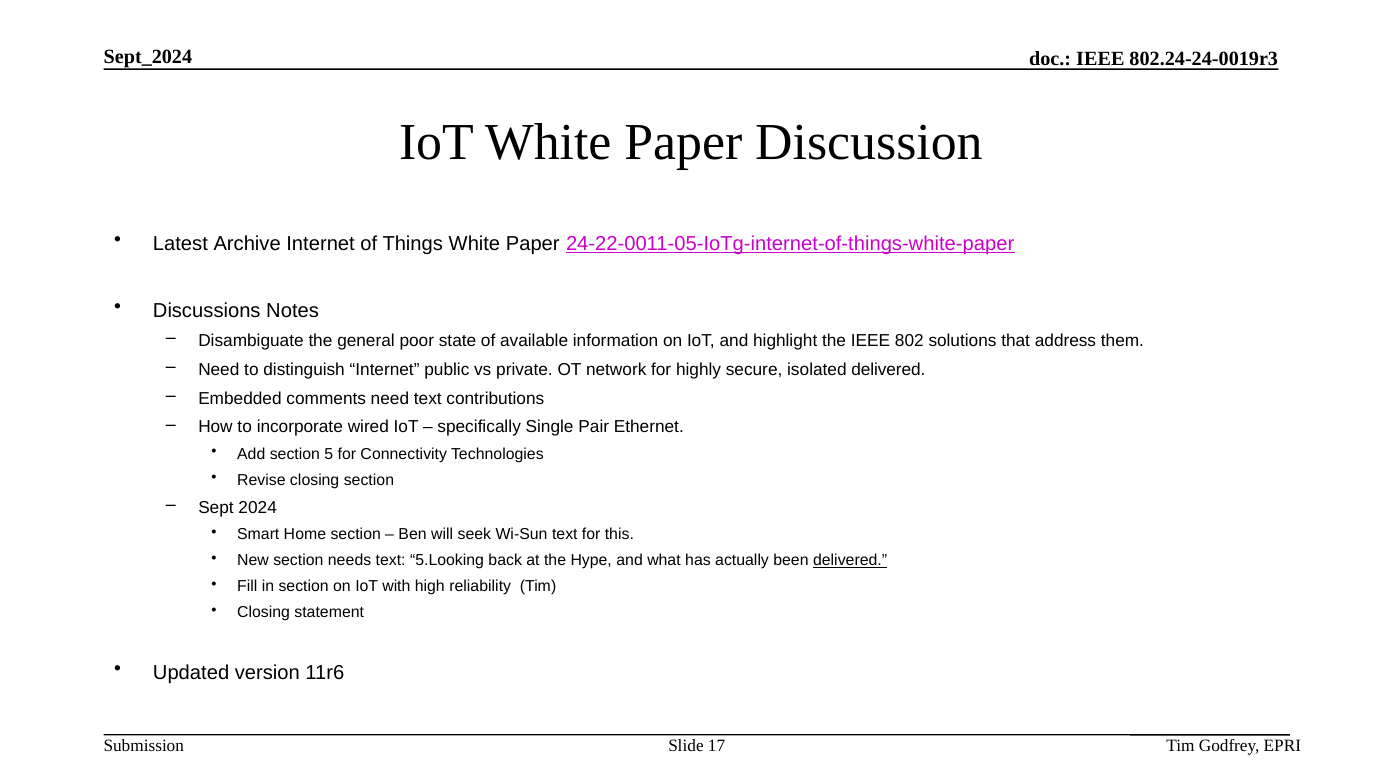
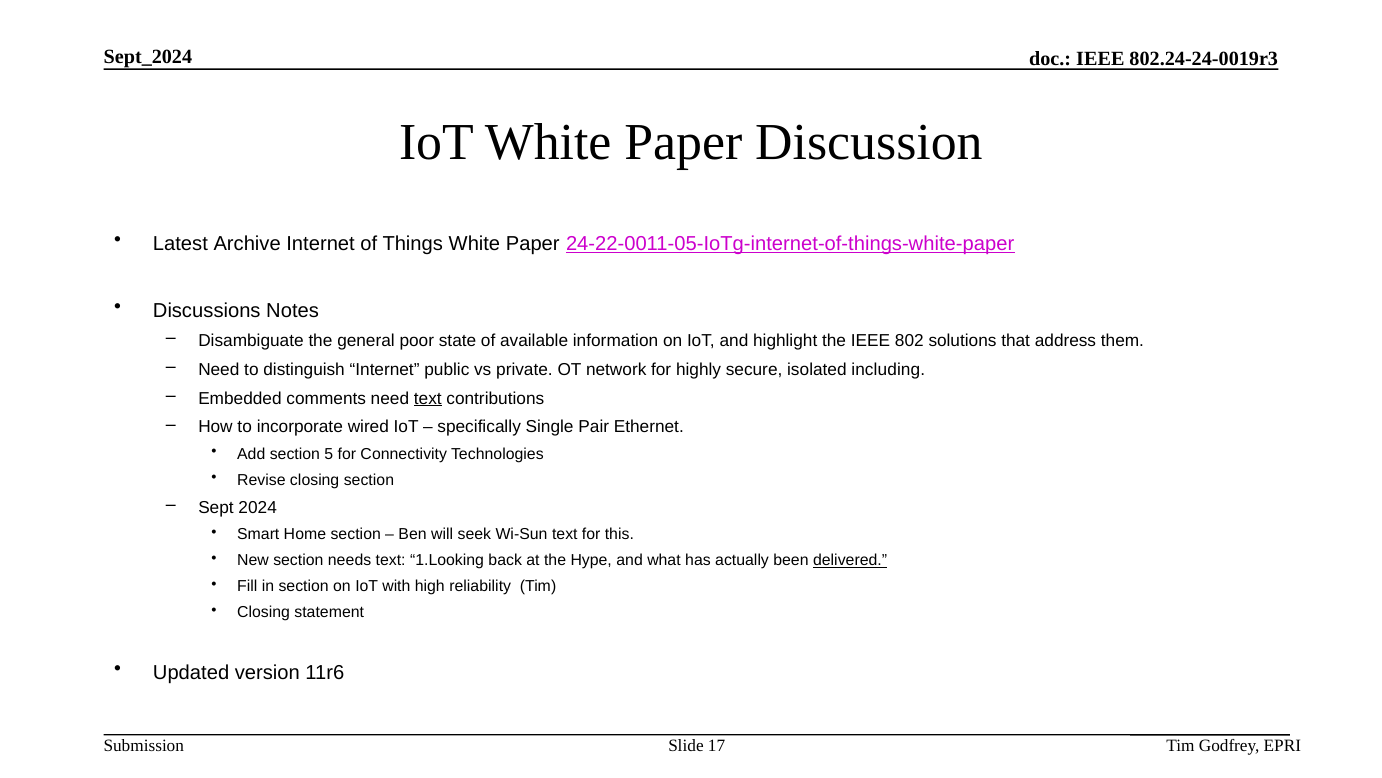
isolated delivered: delivered -> including
text at (428, 398) underline: none -> present
5.Looking: 5.Looking -> 1.Looking
